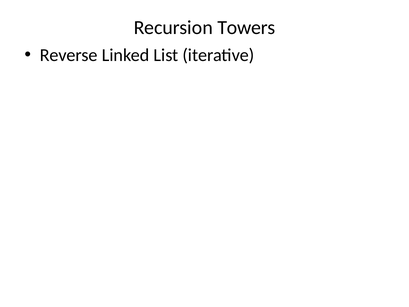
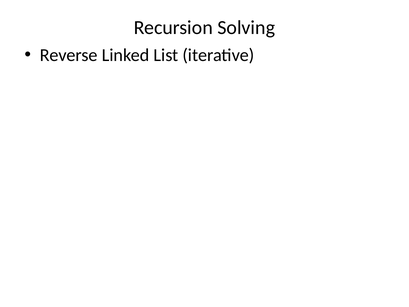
Towers: Towers -> Solving
